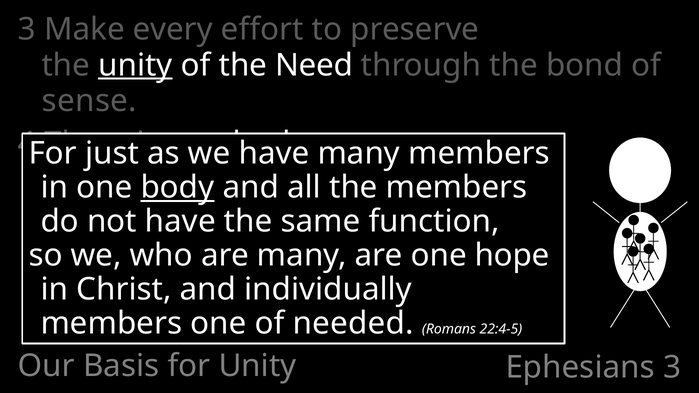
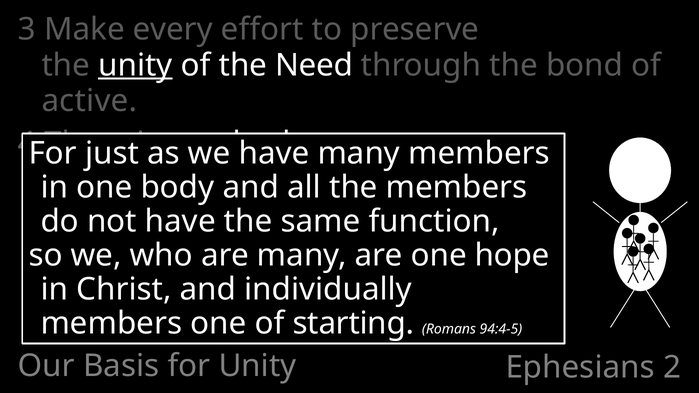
sense: sense -> active
body underline: present -> none
needed: needed -> starting
22:4-5: 22:4-5 -> 94:4-5
Ephesians 3: 3 -> 2
